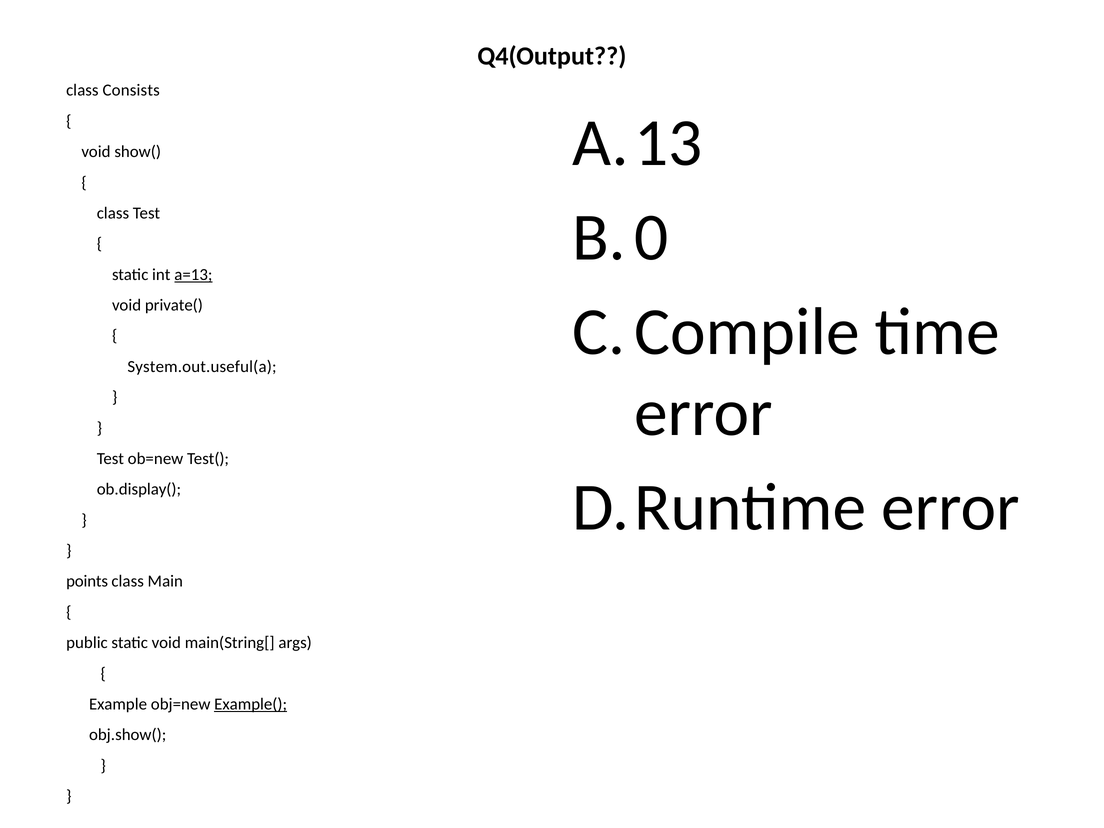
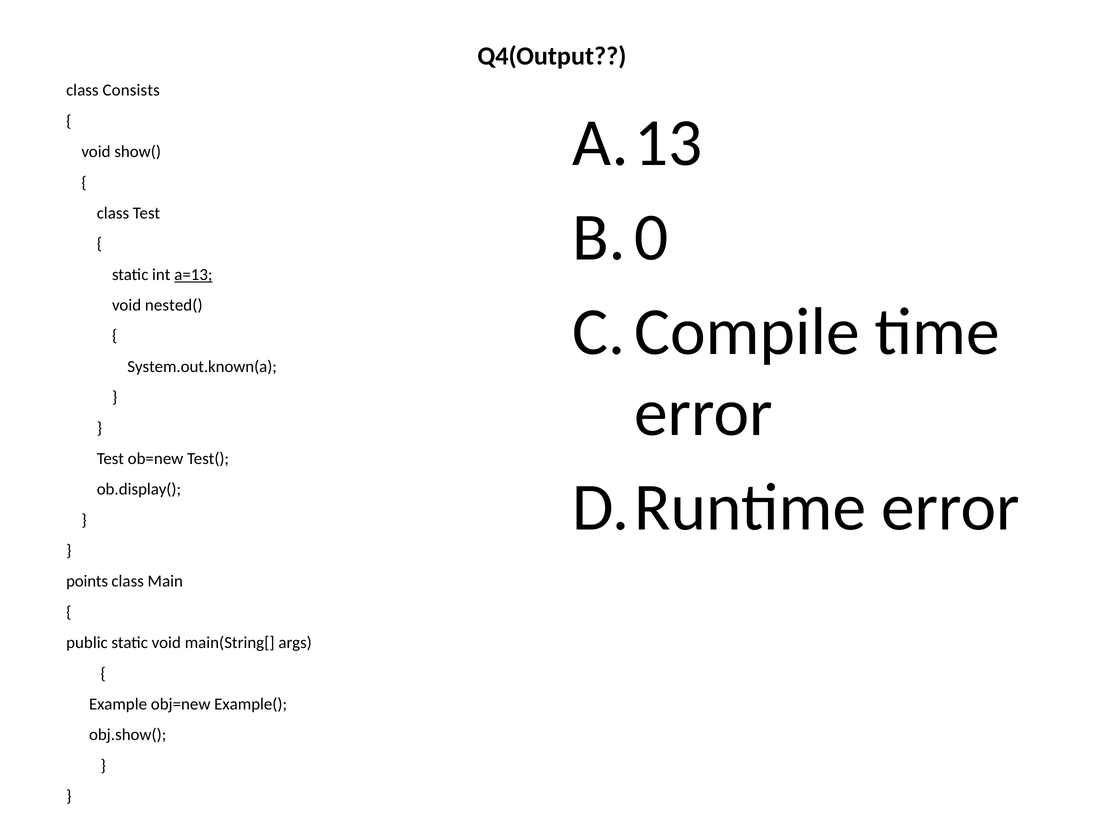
private(: private( -> nested(
System.out.useful(a: System.out.useful(a -> System.out.known(a
Example( underline: present -> none
